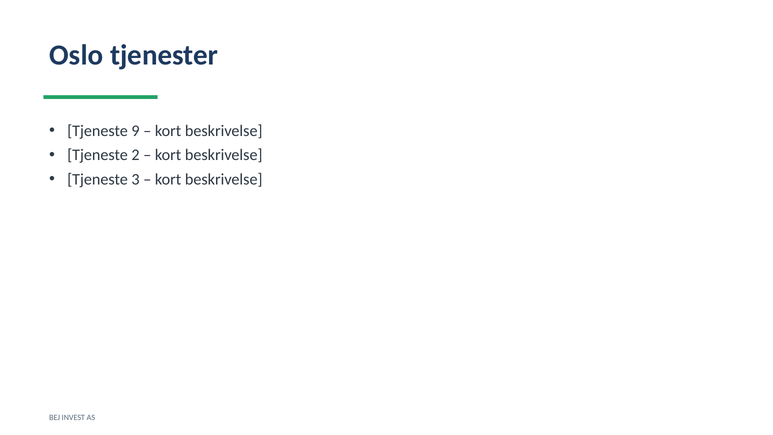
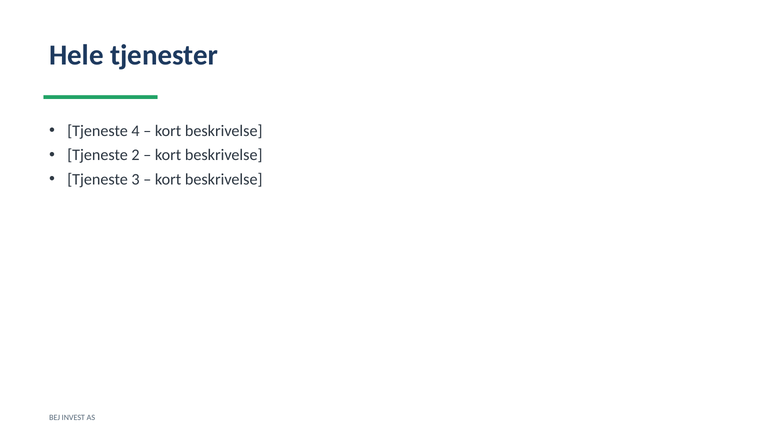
Oslo: Oslo -> Hele
9: 9 -> 4
